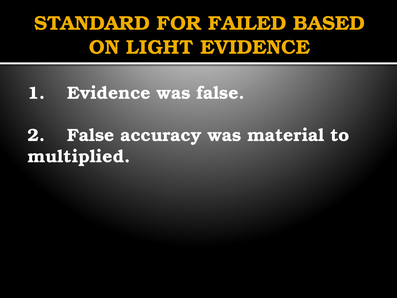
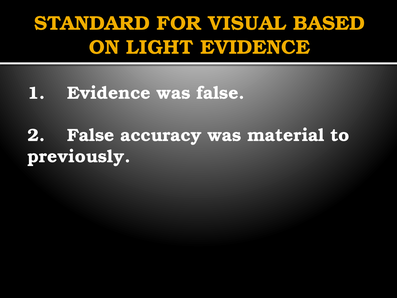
FAILED: FAILED -> VISUAL
multiplied: multiplied -> previously
